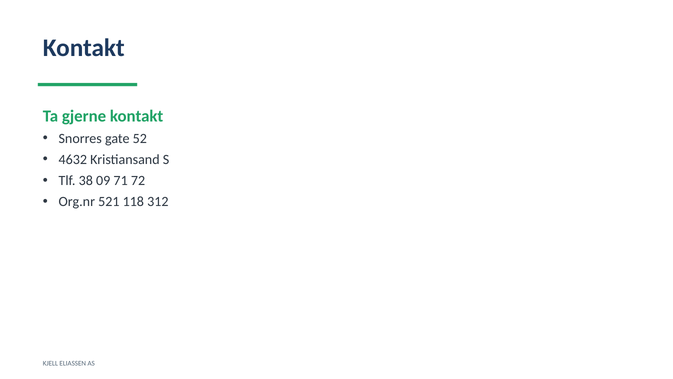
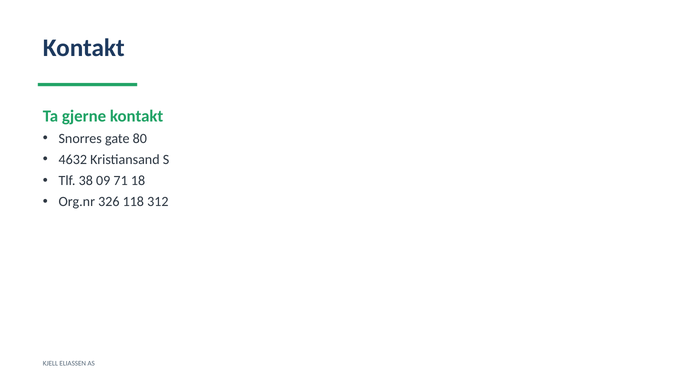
52: 52 -> 80
72: 72 -> 18
521: 521 -> 326
